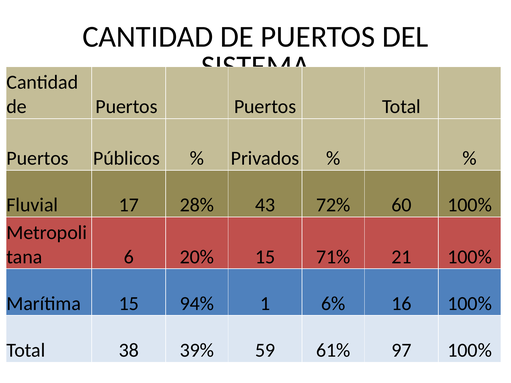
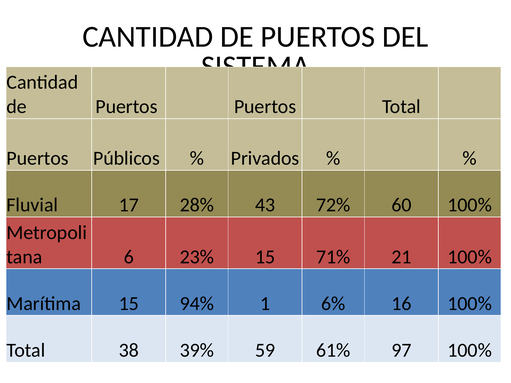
20%: 20% -> 23%
